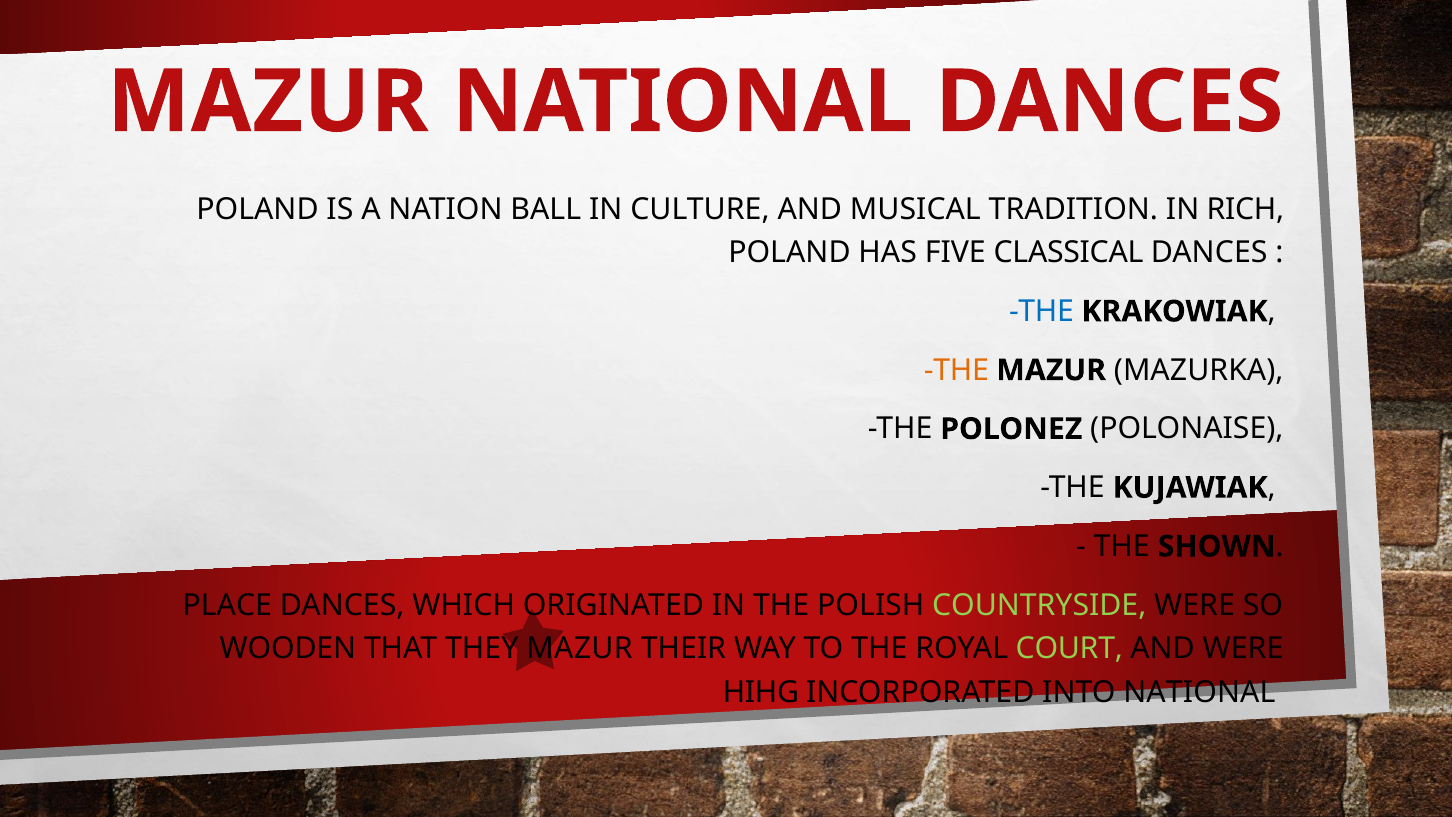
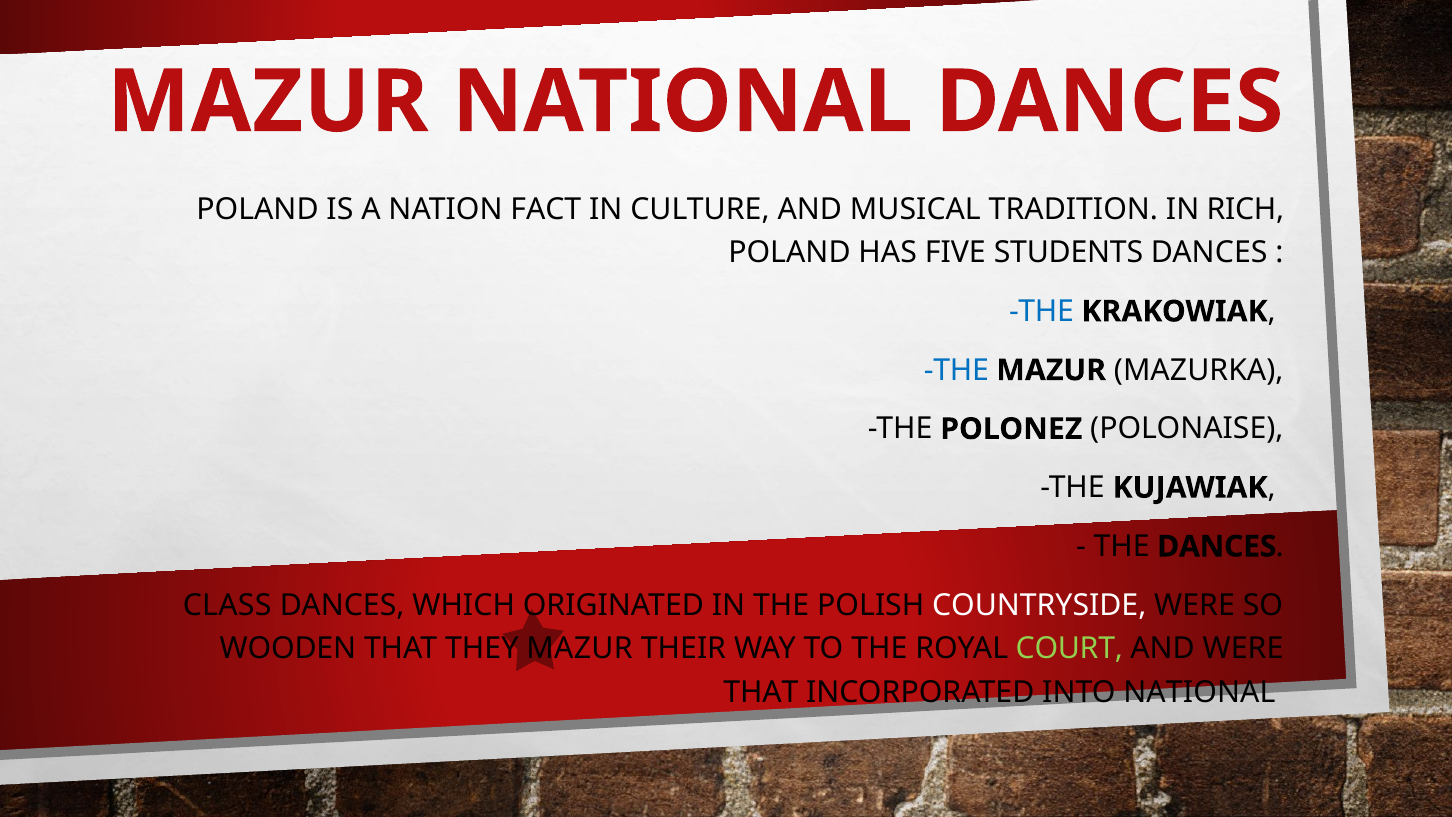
BALL: BALL -> FACT
CLASSICAL: CLASSICAL -> STUDENTS
THE at (956, 370) colour: orange -> blue
THE SHOWN: SHOWN -> DANCES
PLACE: PLACE -> CLASS
COUNTRYSIDE colour: light green -> white
HIHG at (761, 692): HIHG -> THAT
